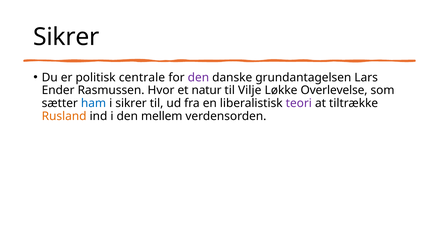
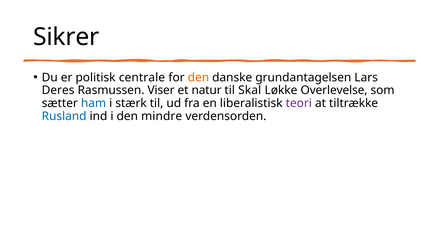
den at (198, 77) colour: purple -> orange
Ender: Ender -> Deres
Hvor: Hvor -> Viser
Vilje: Vilje -> Skal
i sikrer: sikrer -> stærk
Rusland colour: orange -> blue
mellem: mellem -> mindre
